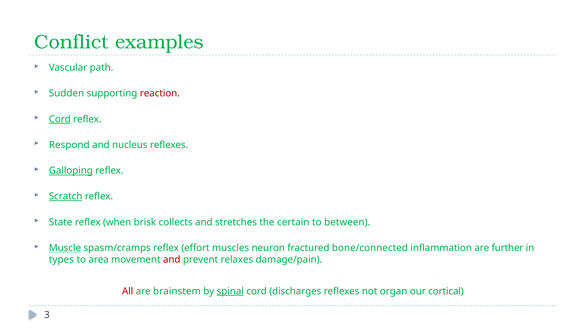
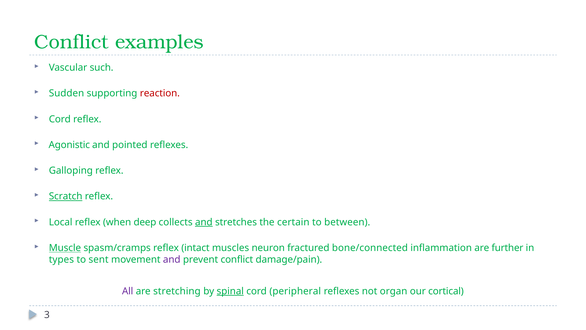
path: path -> such
Cord at (60, 119) underline: present -> none
Respond: Respond -> Agonistic
nucleus: nucleus -> pointed
Galloping underline: present -> none
State: State -> Local
brisk: brisk -> deep
and at (204, 222) underline: none -> present
effort: effort -> intact
area: area -> sent
and at (172, 259) colour: red -> purple
prevent relaxes: relaxes -> conflict
All colour: red -> purple
brainstem: brainstem -> stretching
discharges: discharges -> peripheral
